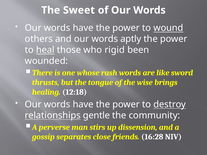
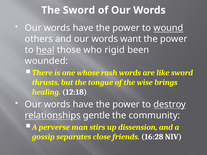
The Sweet: Sweet -> Sword
aptly: aptly -> want
